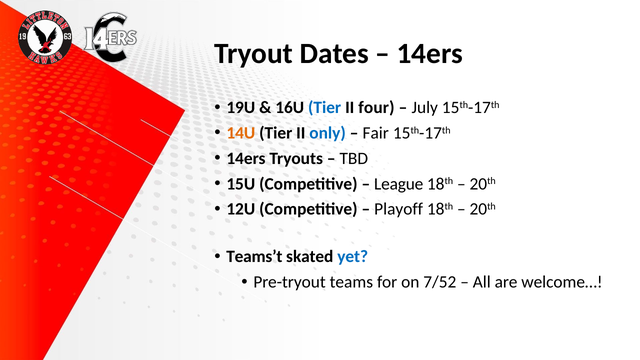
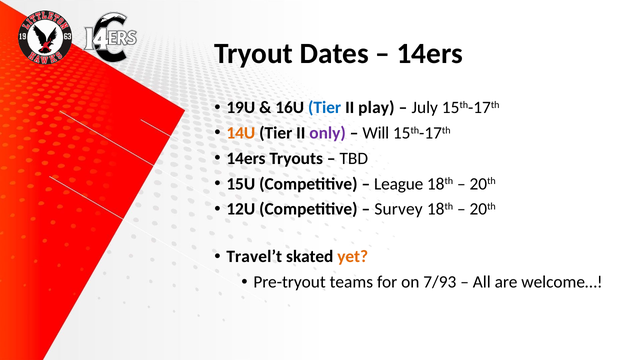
four: four -> play
only colour: blue -> purple
Fair: Fair -> Will
Playoff: Playoff -> Survey
Teams’t: Teams’t -> Travel’t
yet colour: blue -> orange
7/52: 7/52 -> 7/93
